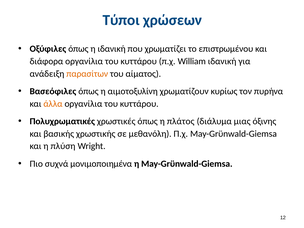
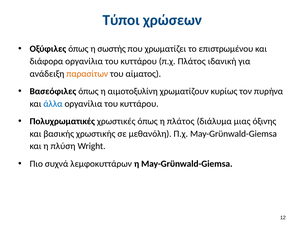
η ιδανική: ιδανική -> σωστής
π.χ William: William -> Πλάτος
άλλα colour: orange -> blue
μονιμοποιημένα: μονιμοποιημένα -> λεμφοκυττάρων
